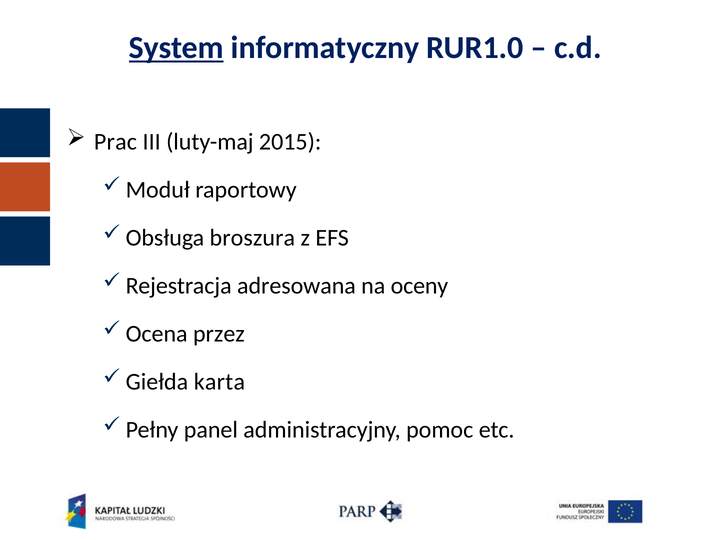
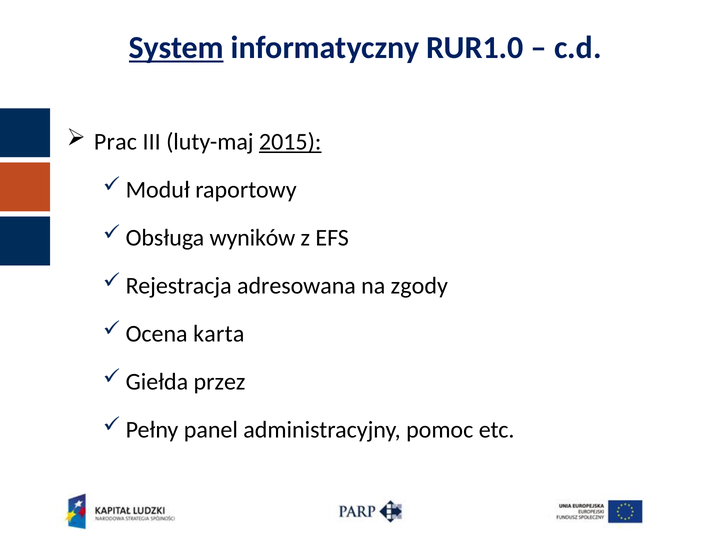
2015 underline: none -> present
broszura: broszura -> wyników
oceny: oceny -> zgody
przez: przez -> karta
karta: karta -> przez
